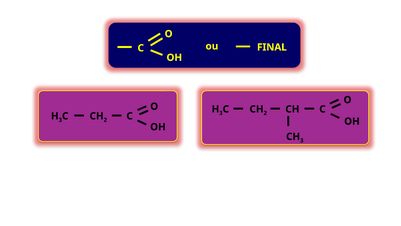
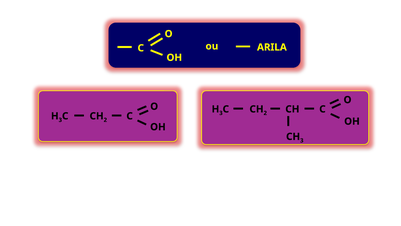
FINAL: FINAL -> ARILA
